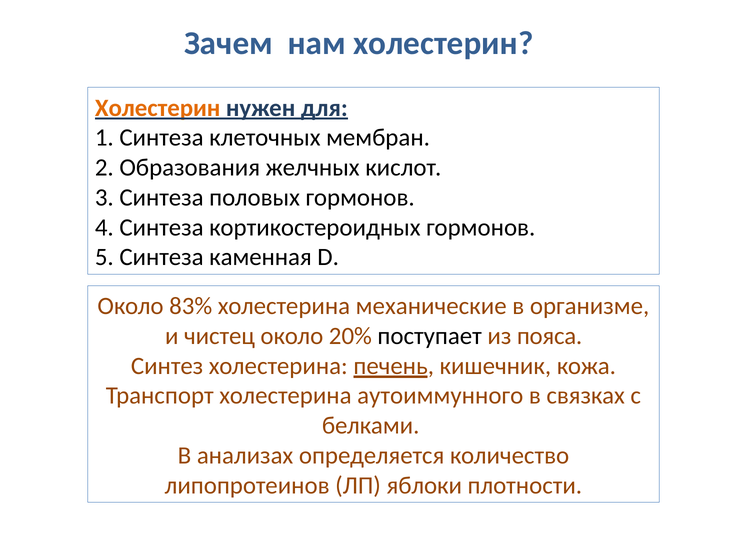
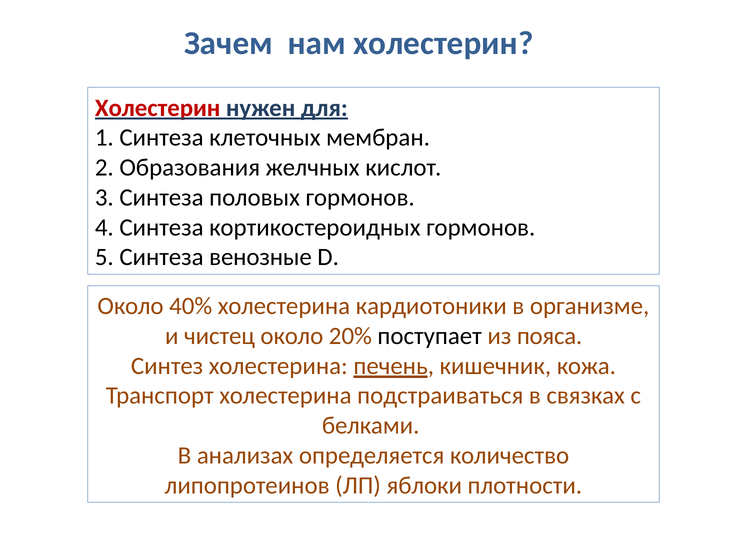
Холестерин at (158, 108) colour: orange -> red
каменная: каменная -> венозные
83%: 83% -> 40%
механические: механические -> кардиотоники
аутоиммунного: аутоиммунного -> подстраиваться
